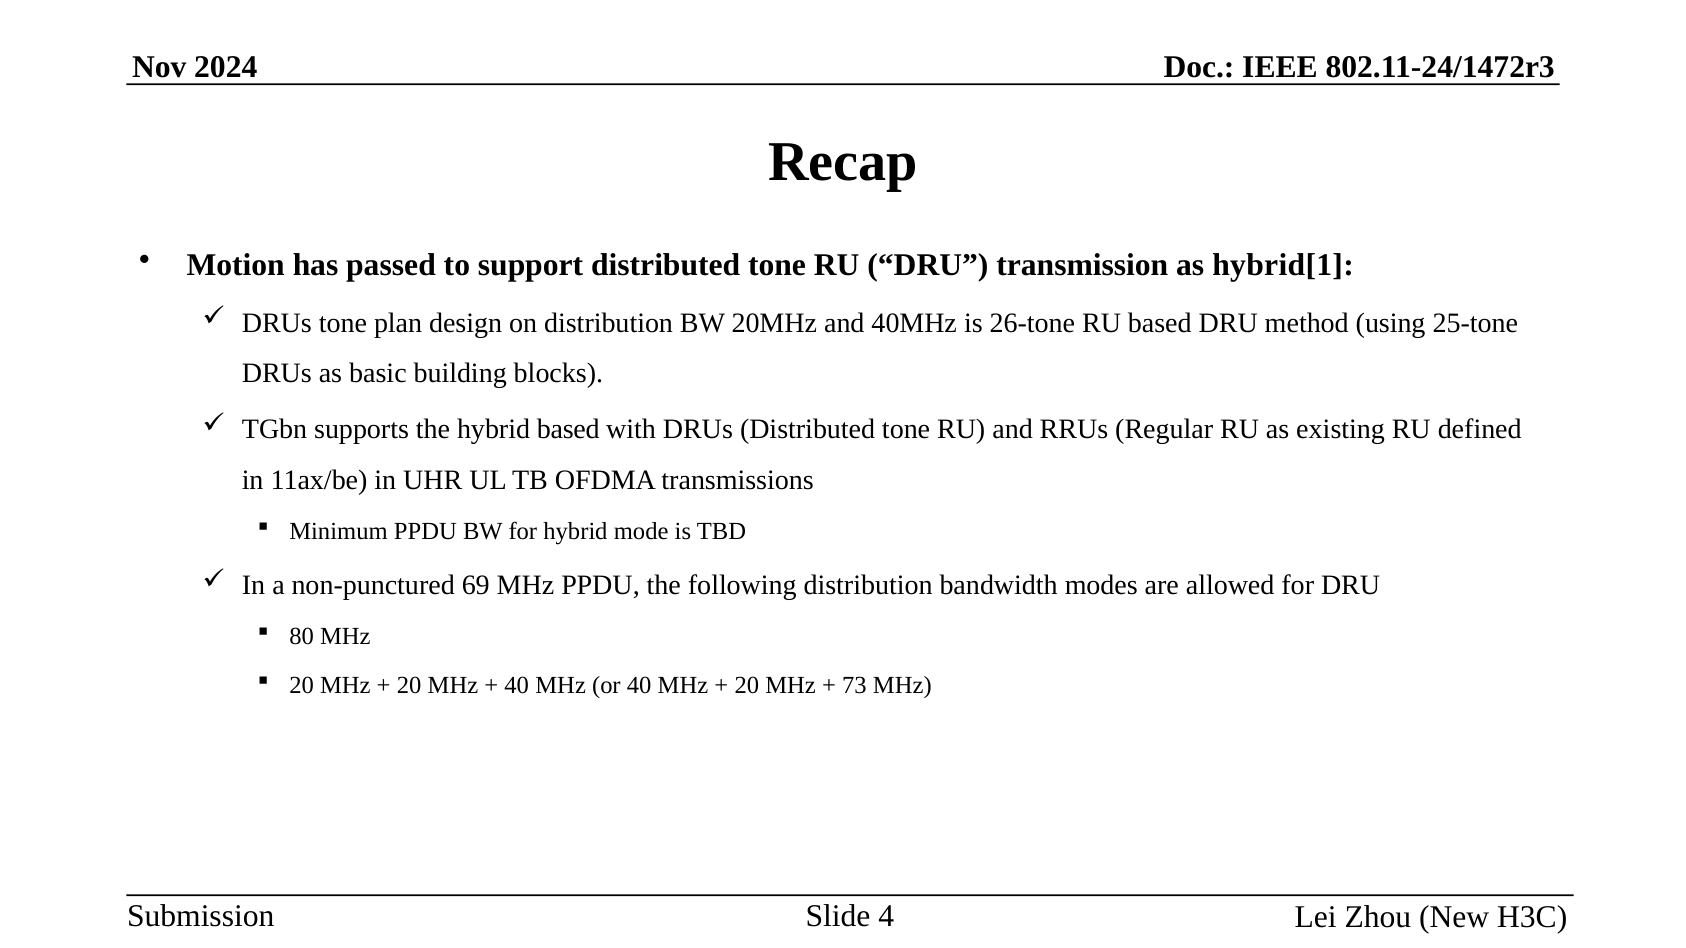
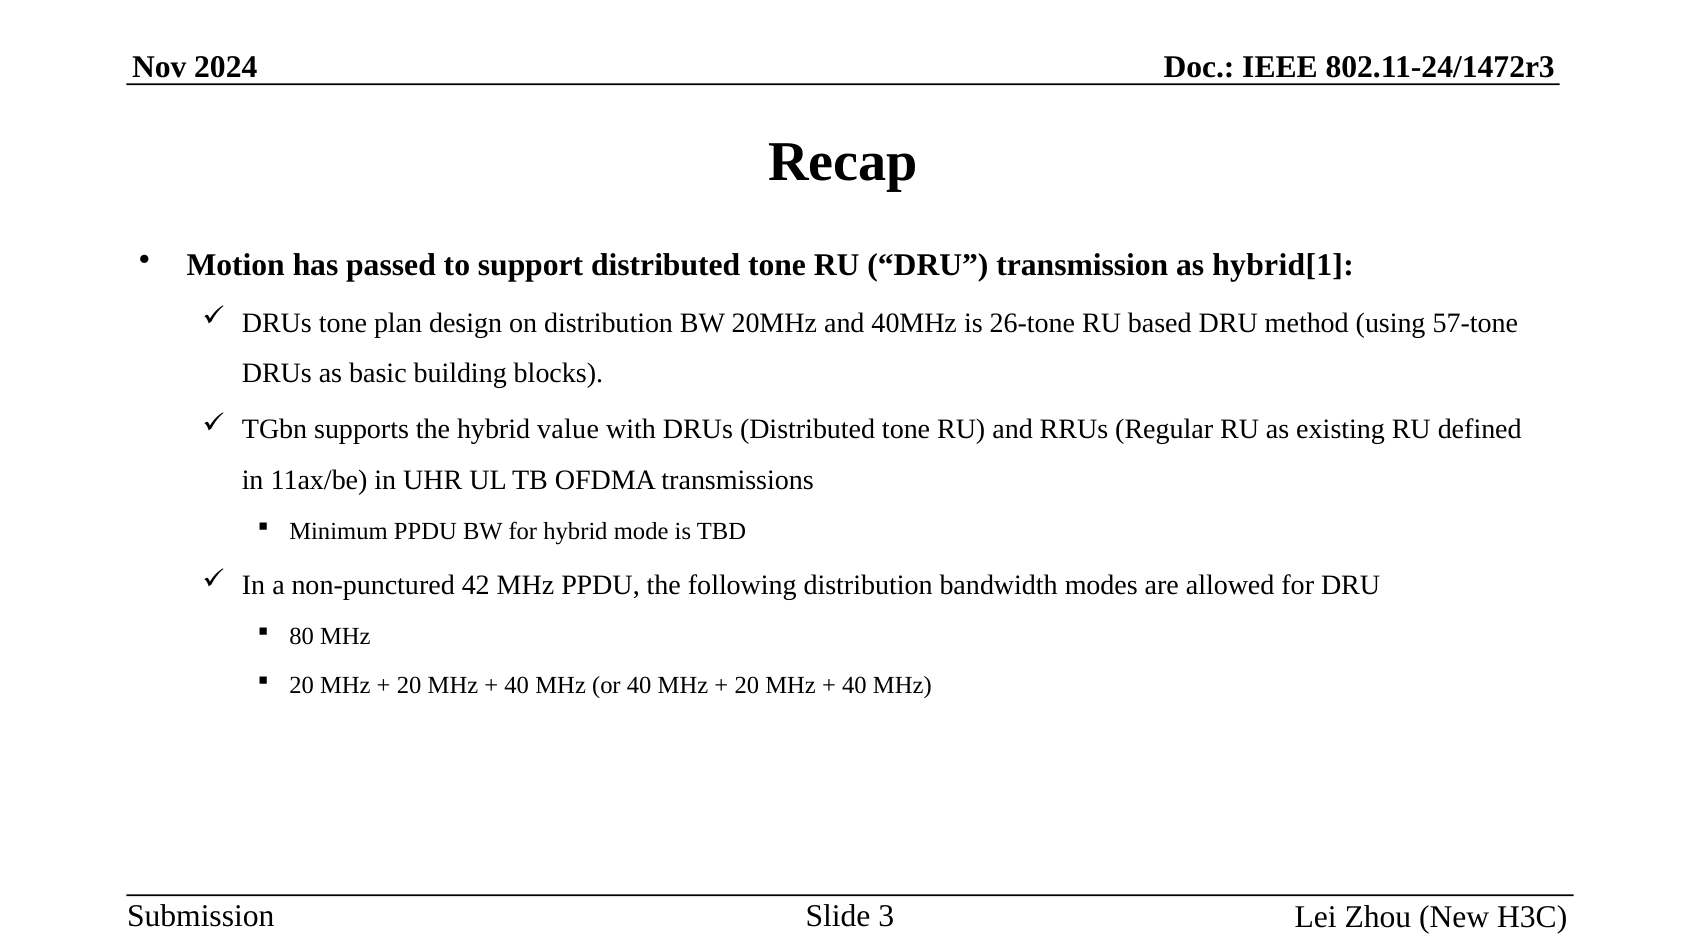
25-tone: 25-tone -> 57-tone
hybrid based: based -> value
69: 69 -> 42
73 at (854, 686): 73 -> 40
4: 4 -> 3
